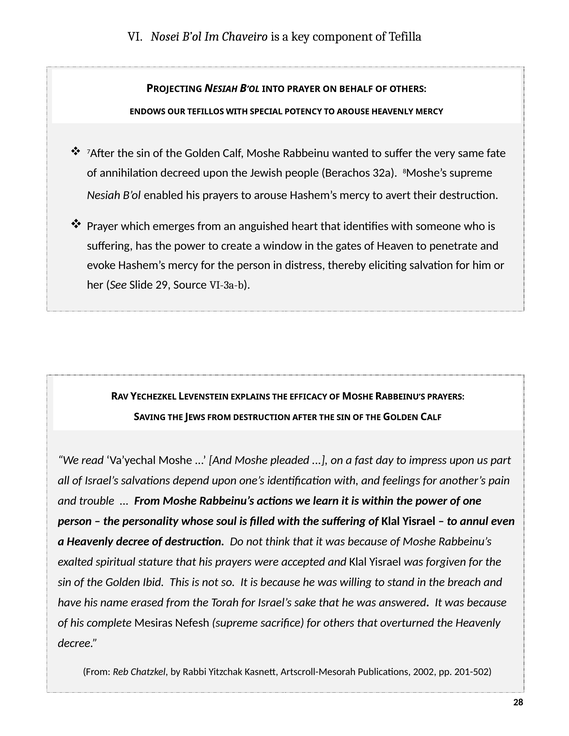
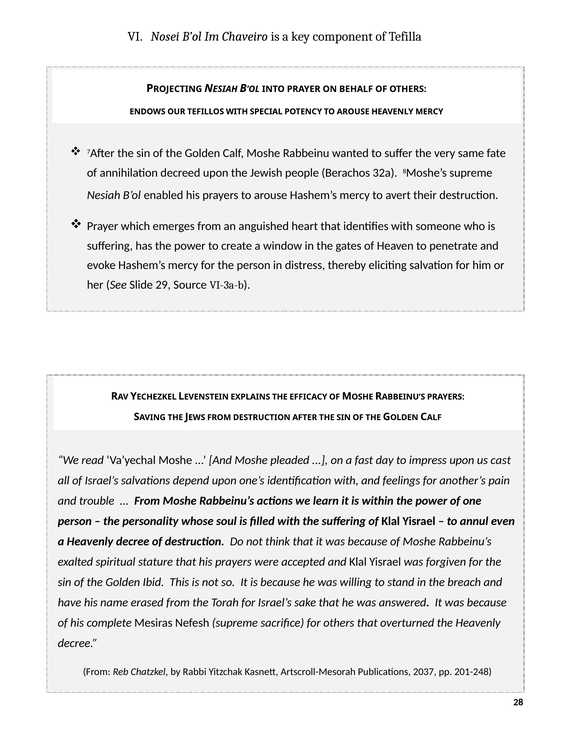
part: part -> cast
2002: 2002 -> 2037
201-502: 201-502 -> 201-248
